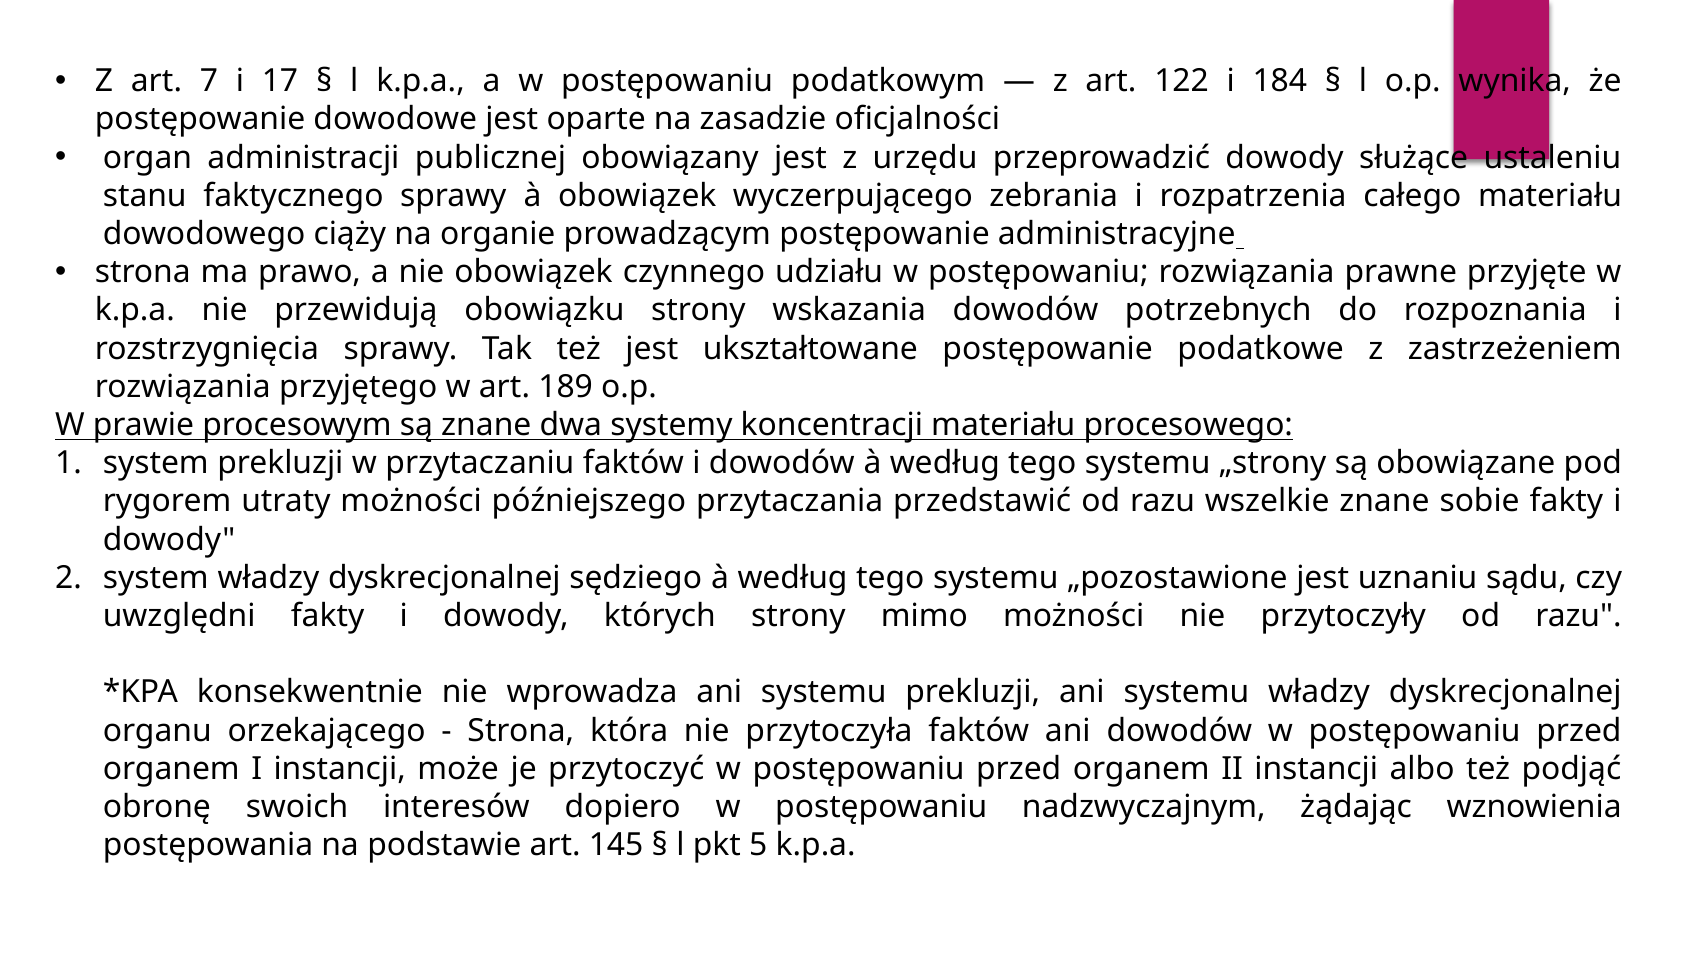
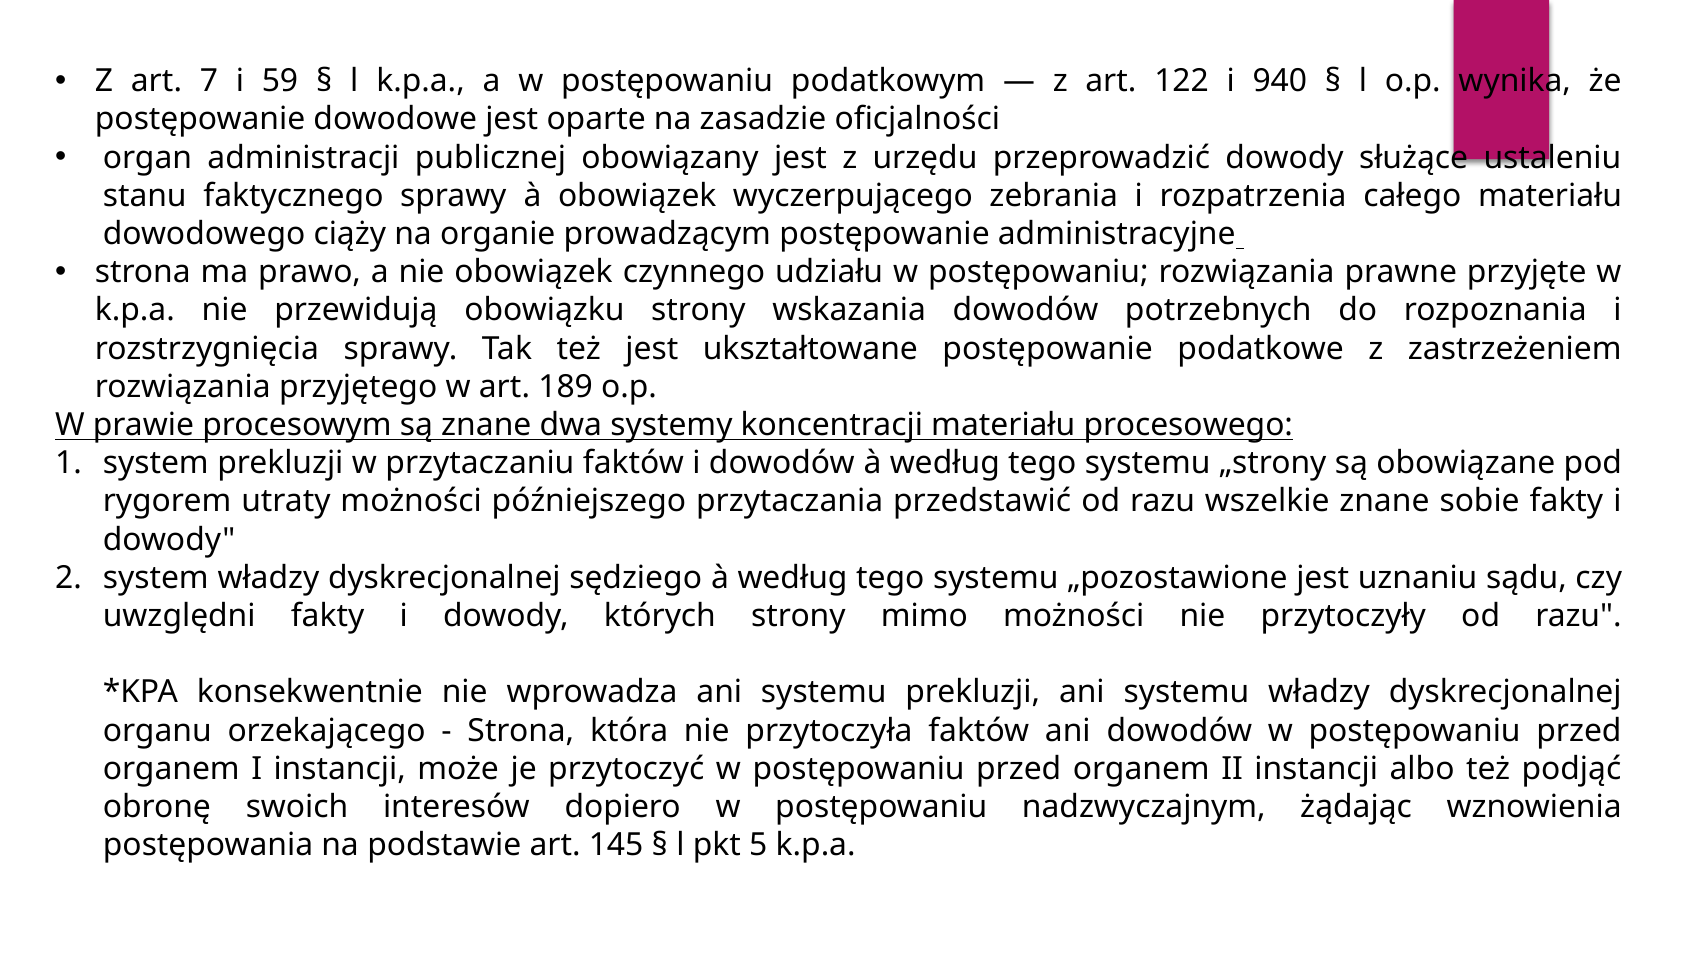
17: 17 -> 59
184: 184 -> 940
